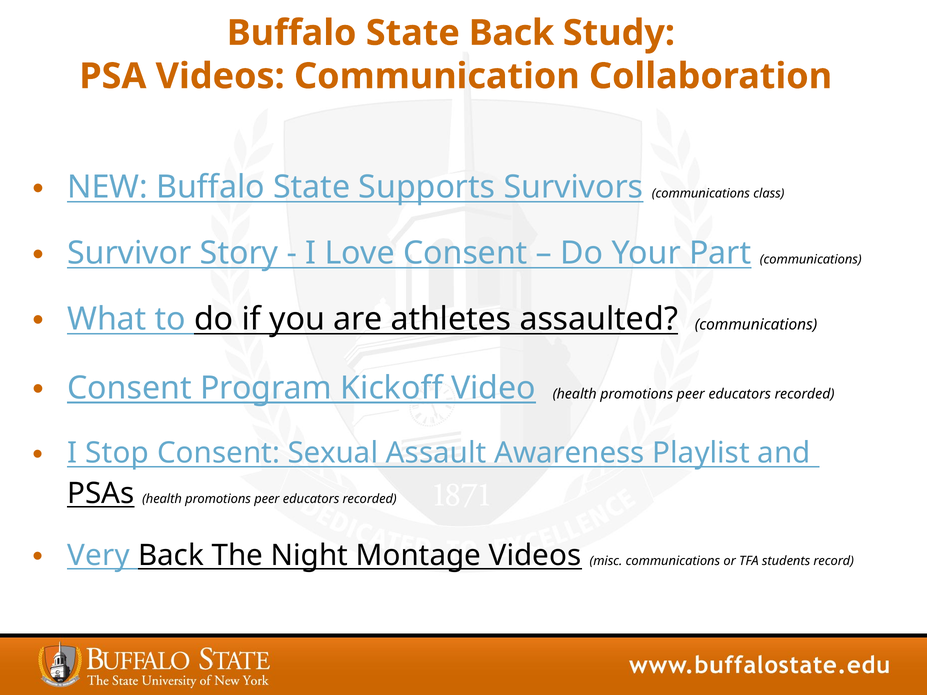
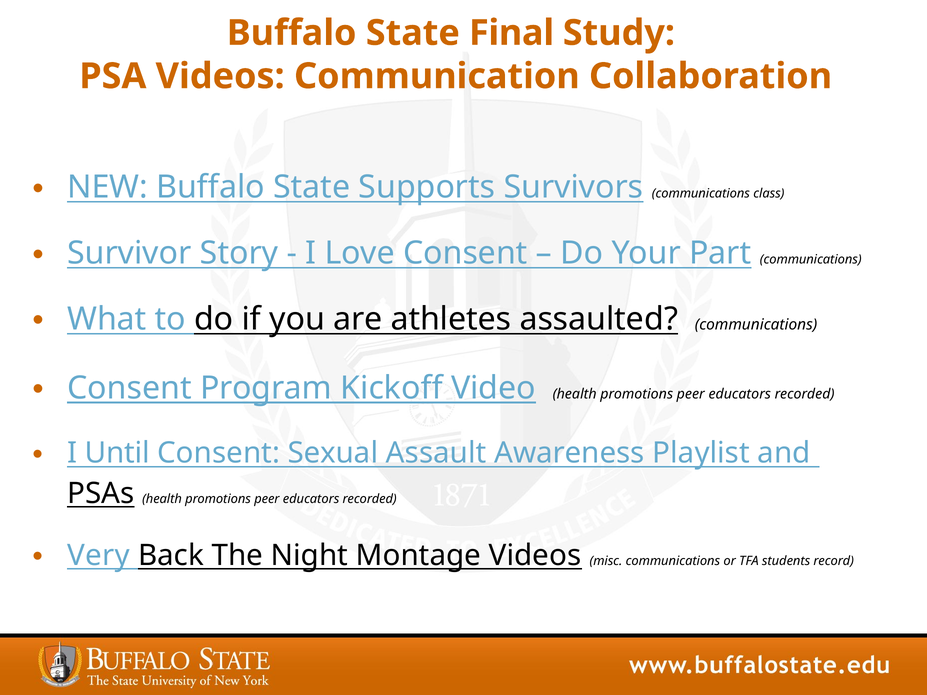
State Back: Back -> Final
Stop: Stop -> Until
